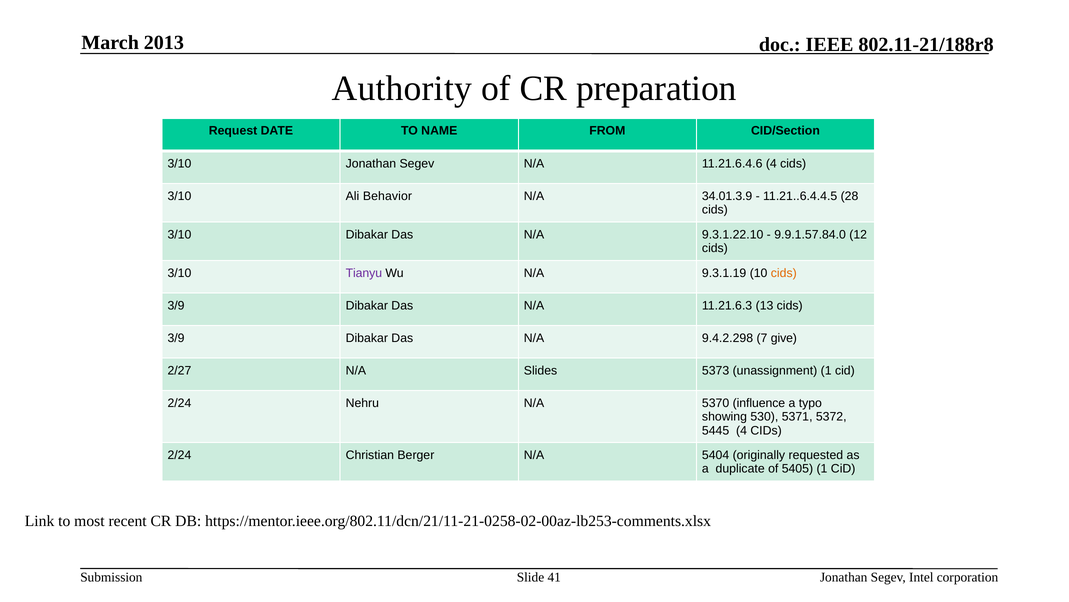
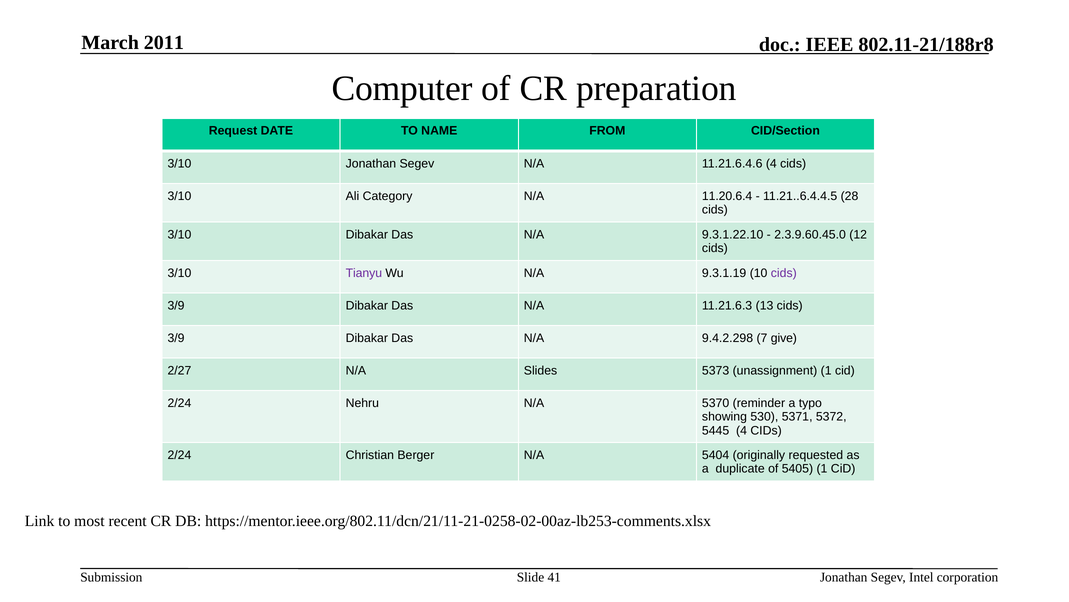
2013: 2013 -> 2011
Authority: Authority -> Computer
Behavior: Behavior -> Category
34.01.3.9: 34.01.3.9 -> 11.20.6.4
9.9.1.57.84.0: 9.9.1.57.84.0 -> 2.3.9.60.45.0
cids at (784, 273) colour: orange -> purple
influence: influence -> reminder
